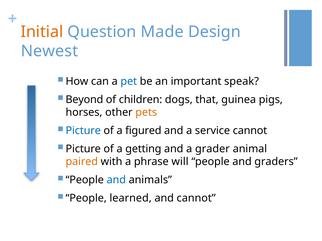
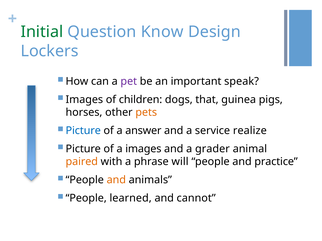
Initial colour: orange -> green
Made: Made -> Know
Newest: Newest -> Lockers
pet colour: blue -> purple
Beyond at (84, 100): Beyond -> Images
figured: figured -> answer
service cannot: cannot -> realize
a getting: getting -> images
graders: graders -> practice
and at (116, 180) colour: blue -> orange
